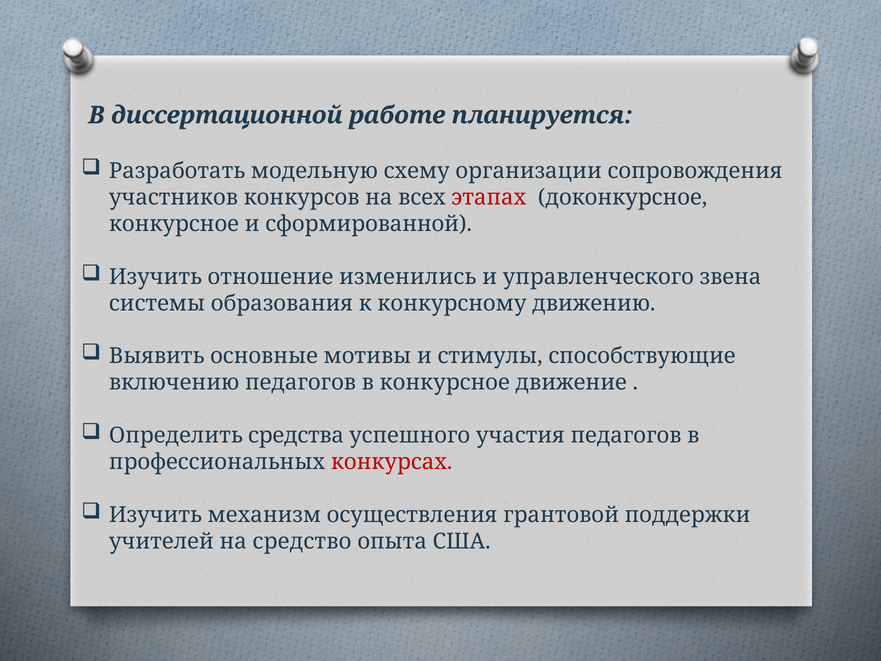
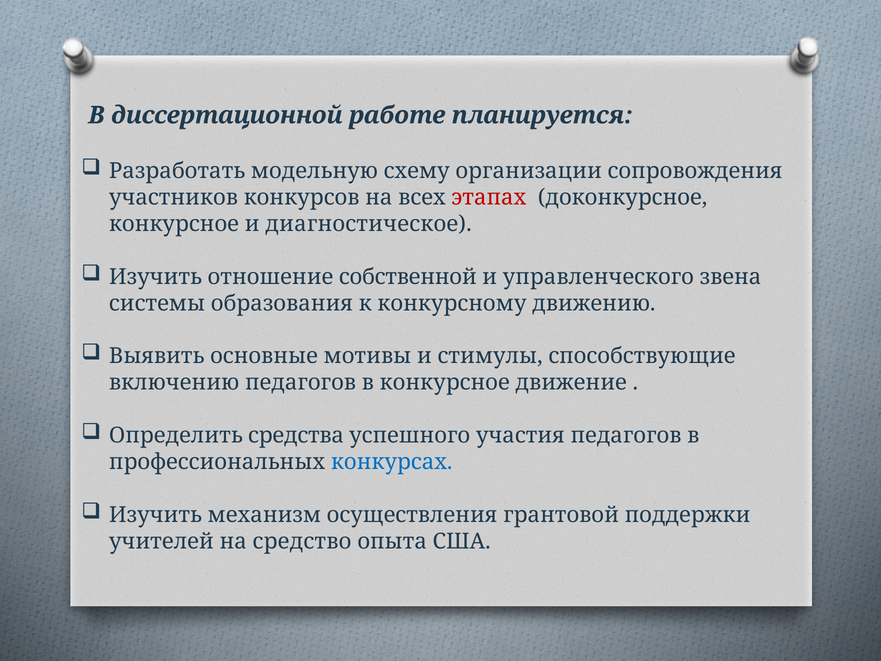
сформированной: сформированной -> диагностическое
изменились: изменились -> собственной
конкурсах colour: red -> blue
